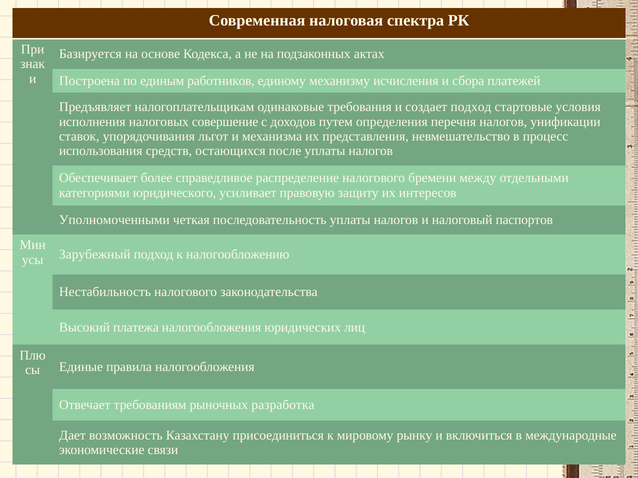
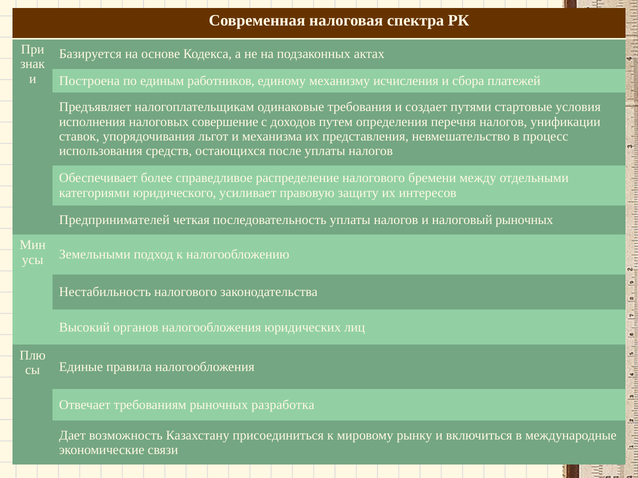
создает подход: подход -> путями
Уполномоченными: Уполномоченными -> Предпринимателей
налоговый паспортов: паспортов -> рыночных
Зарубежный: Зарубежный -> Земельными
платежа: платежа -> органов
